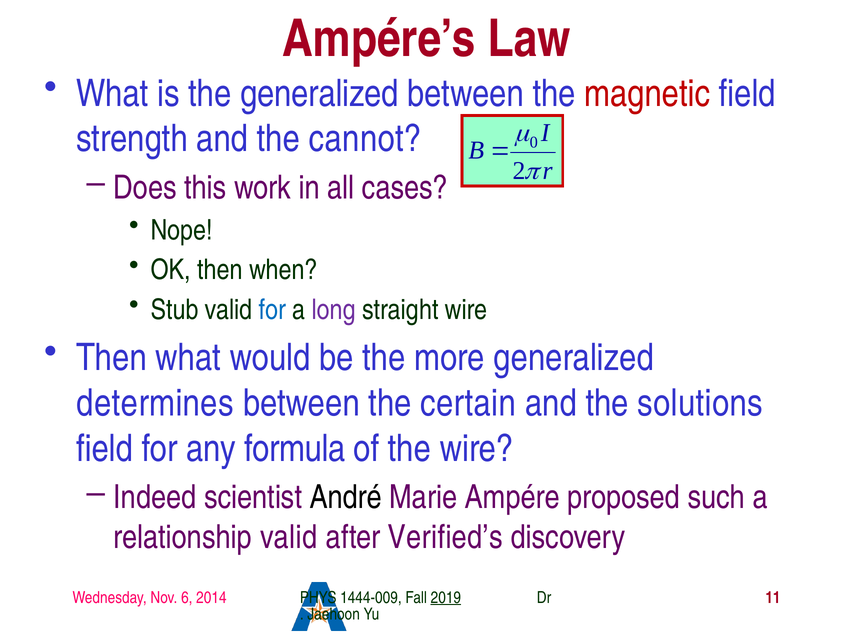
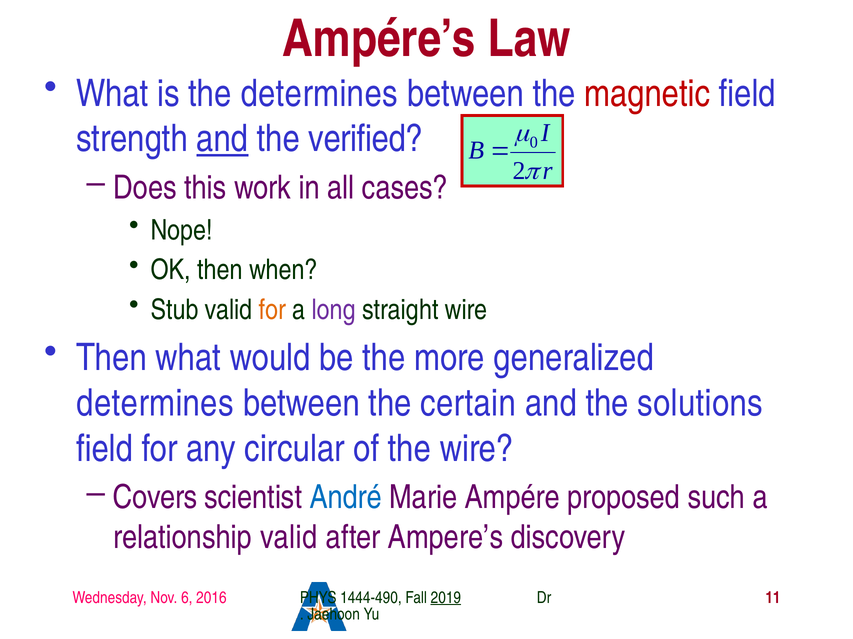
the generalized: generalized -> determines
and at (222, 139) underline: none -> present
cannot: cannot -> verified
for at (272, 310) colour: blue -> orange
formula: formula -> circular
Indeed: Indeed -> Covers
André colour: black -> blue
Verified’s: Verified’s -> Ampere’s
2014: 2014 -> 2016
1444-009: 1444-009 -> 1444-490
